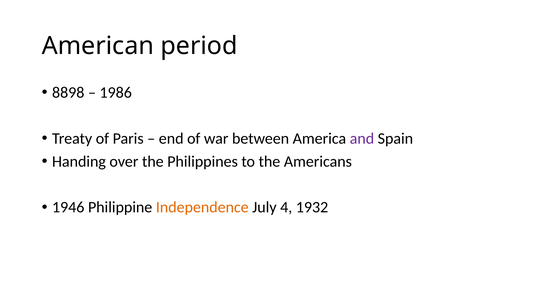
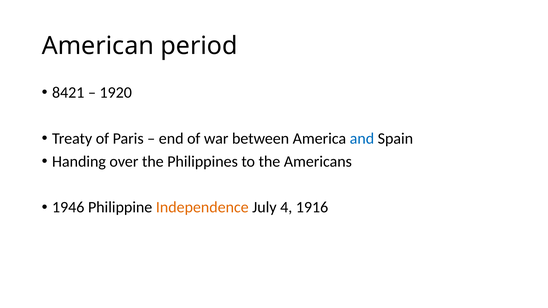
8898: 8898 -> 8421
1986: 1986 -> 1920
and colour: purple -> blue
1932: 1932 -> 1916
